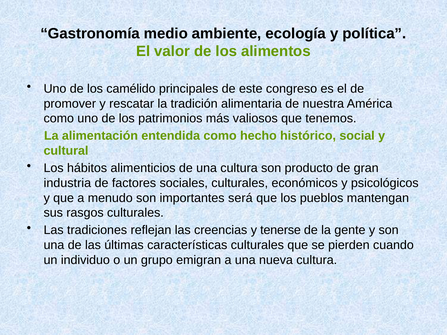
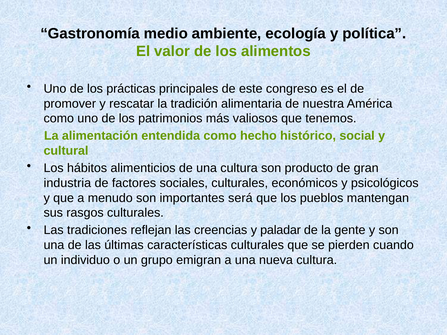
camélido: camélido -> prácticas
tenerse: tenerse -> paladar
